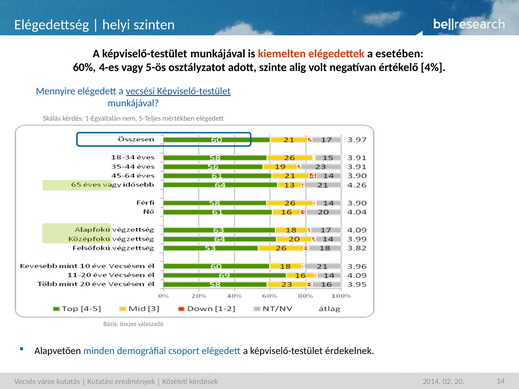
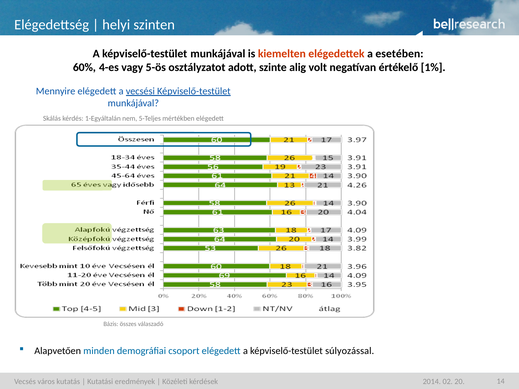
4%: 4% -> 1%
érdekelnek: érdekelnek -> súlyozással
